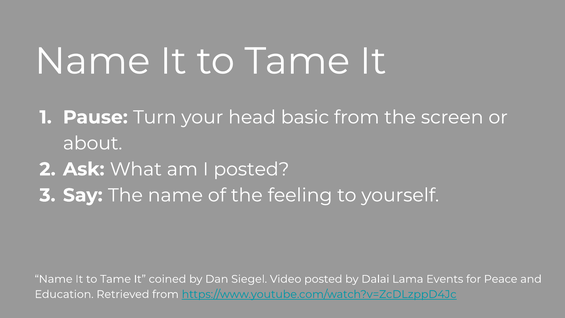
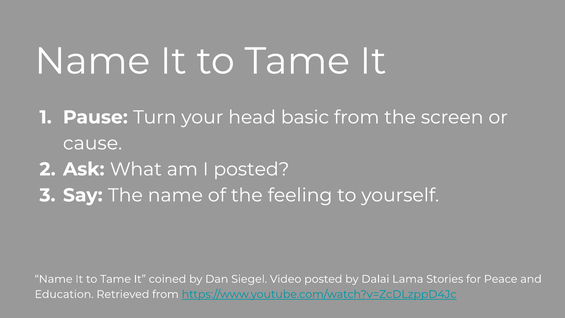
about: about -> cause
Events: Events -> Stories
